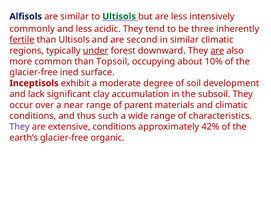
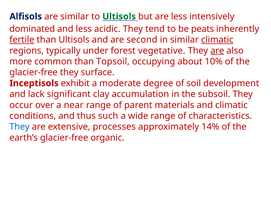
commonly: commonly -> dominated
three: three -> peats
climatic at (217, 40) underline: none -> present
under underline: present -> none
downward: downward -> vegetative
glacier-free ined: ined -> they
They at (20, 126) colour: purple -> blue
extensive conditions: conditions -> processes
42%: 42% -> 14%
